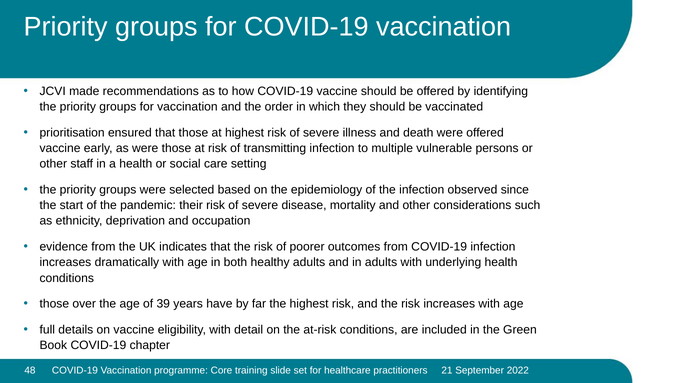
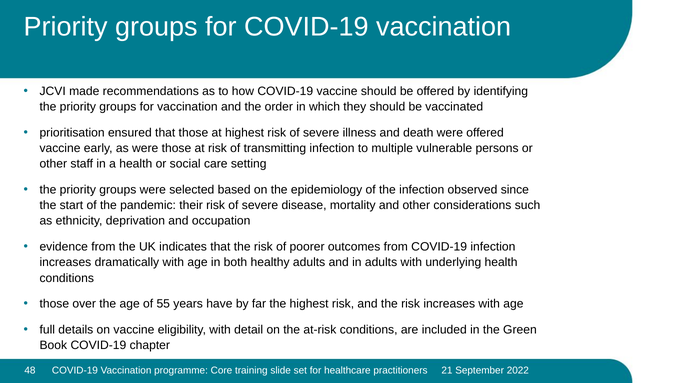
39: 39 -> 55
